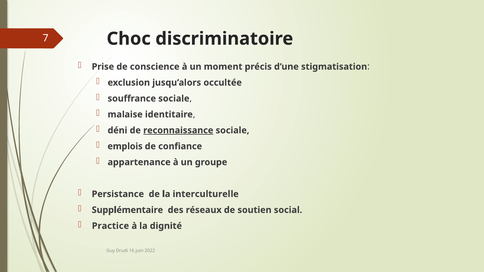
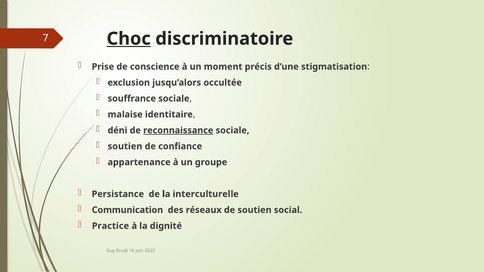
Choc underline: none -> present
emplois at (125, 146): emplois -> soutien
Supplémentaire: Supplémentaire -> Communication
